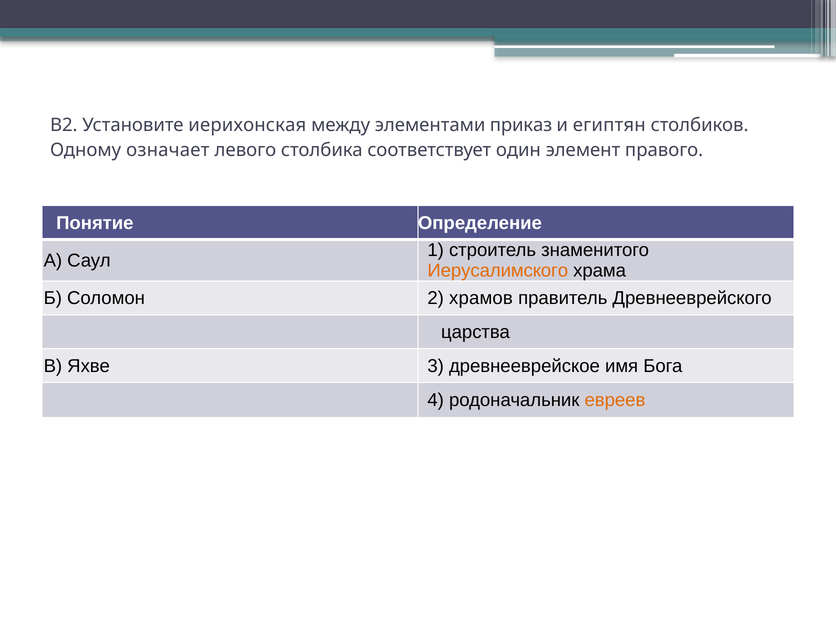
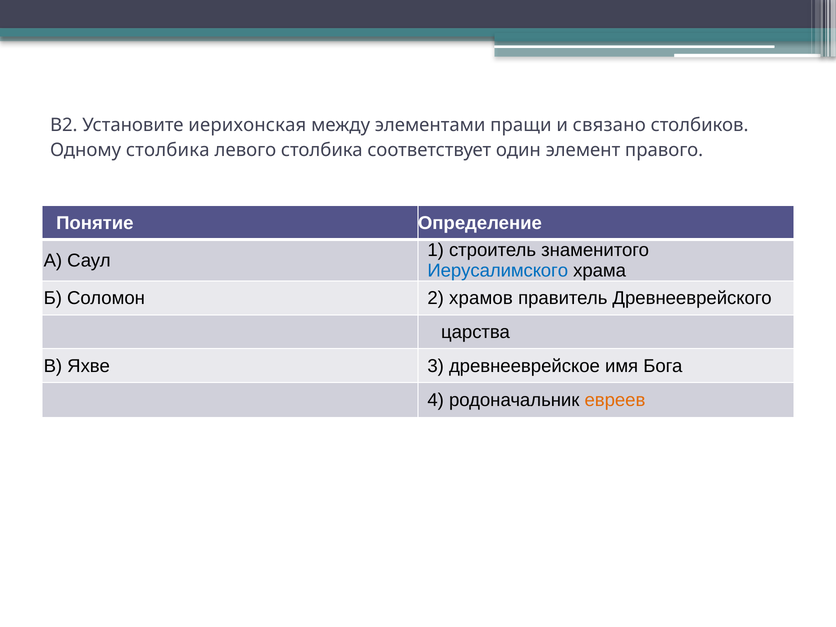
приказ: приказ -> пращи
египтян: египтян -> связано
Одному означает: означает -> столбика
Иерусалимского colour: orange -> blue
